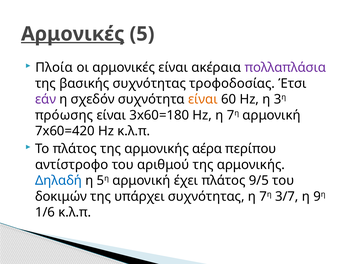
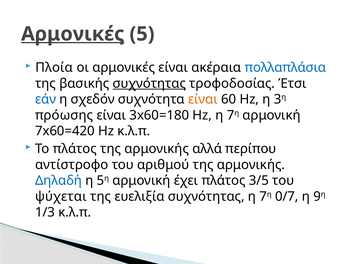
πολλαπλάσια colour: purple -> blue
συχνότητας at (149, 83) underline: none -> present
εάν colour: purple -> blue
αέρα: αέρα -> αλλά
9/5: 9/5 -> 3/5
δοκιμών: δοκιμών -> ψύχεται
υπάρχει: υπάρχει -> ευελιξία
3/7: 3/7 -> 0/7
1/6: 1/6 -> 1/3
